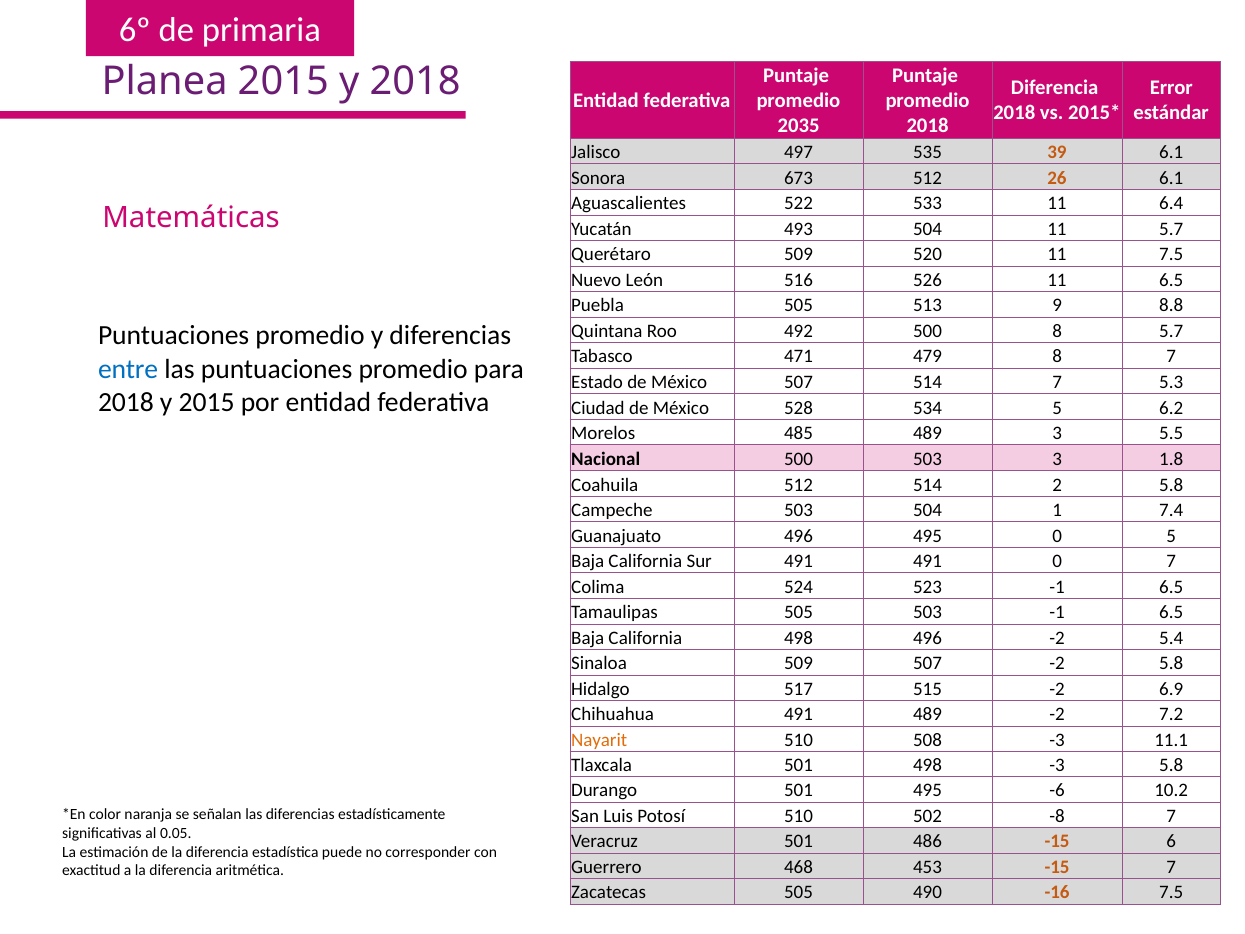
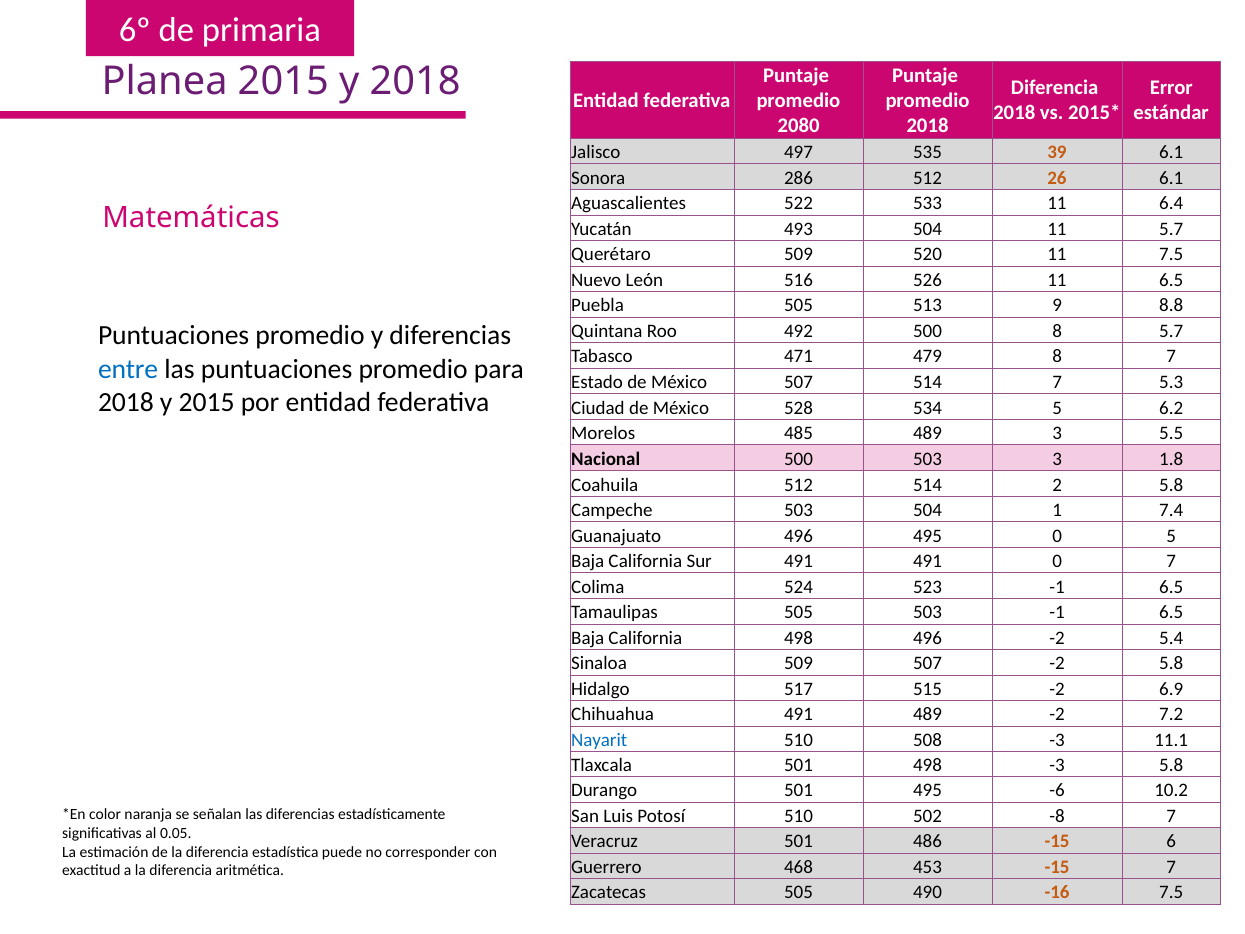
2035: 2035 -> 2080
673: 673 -> 286
Nayarit colour: orange -> blue
